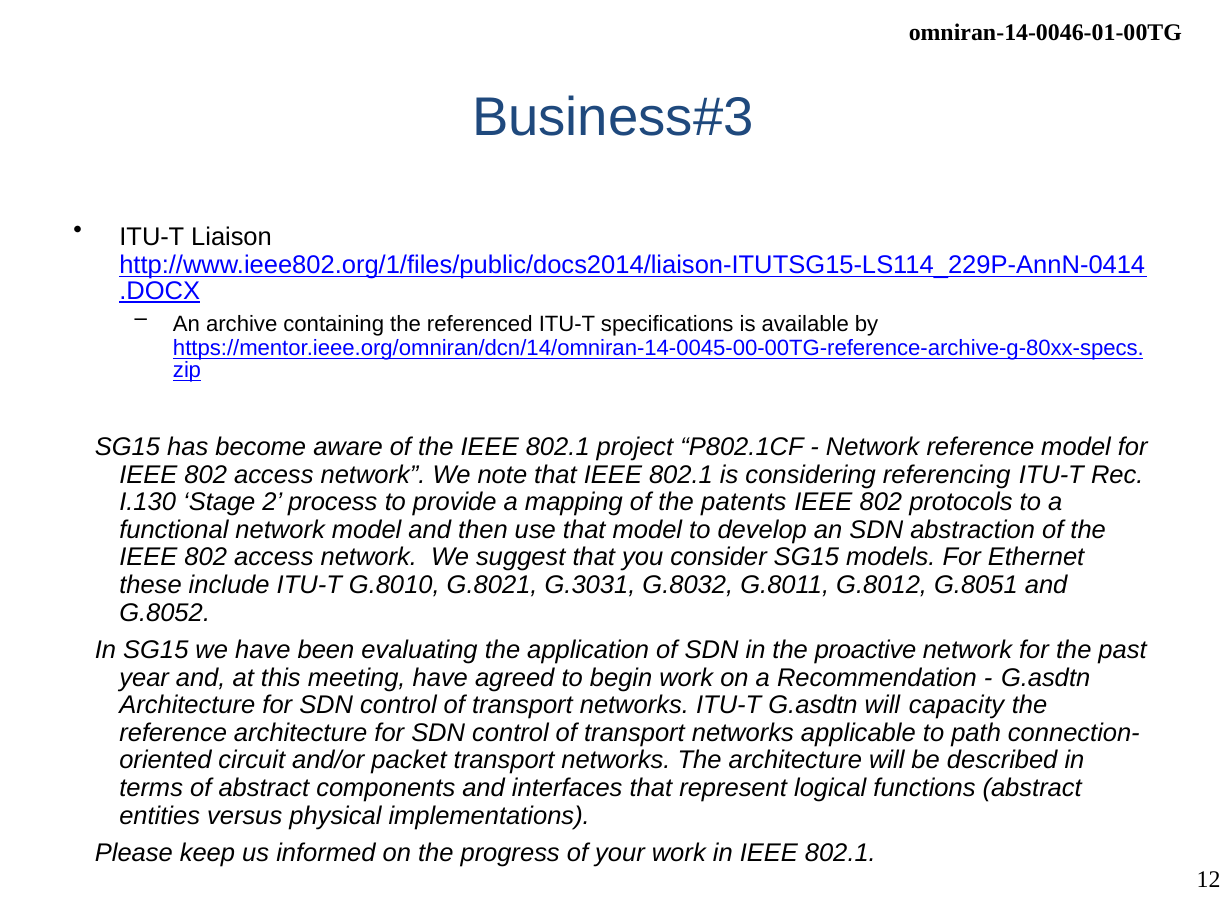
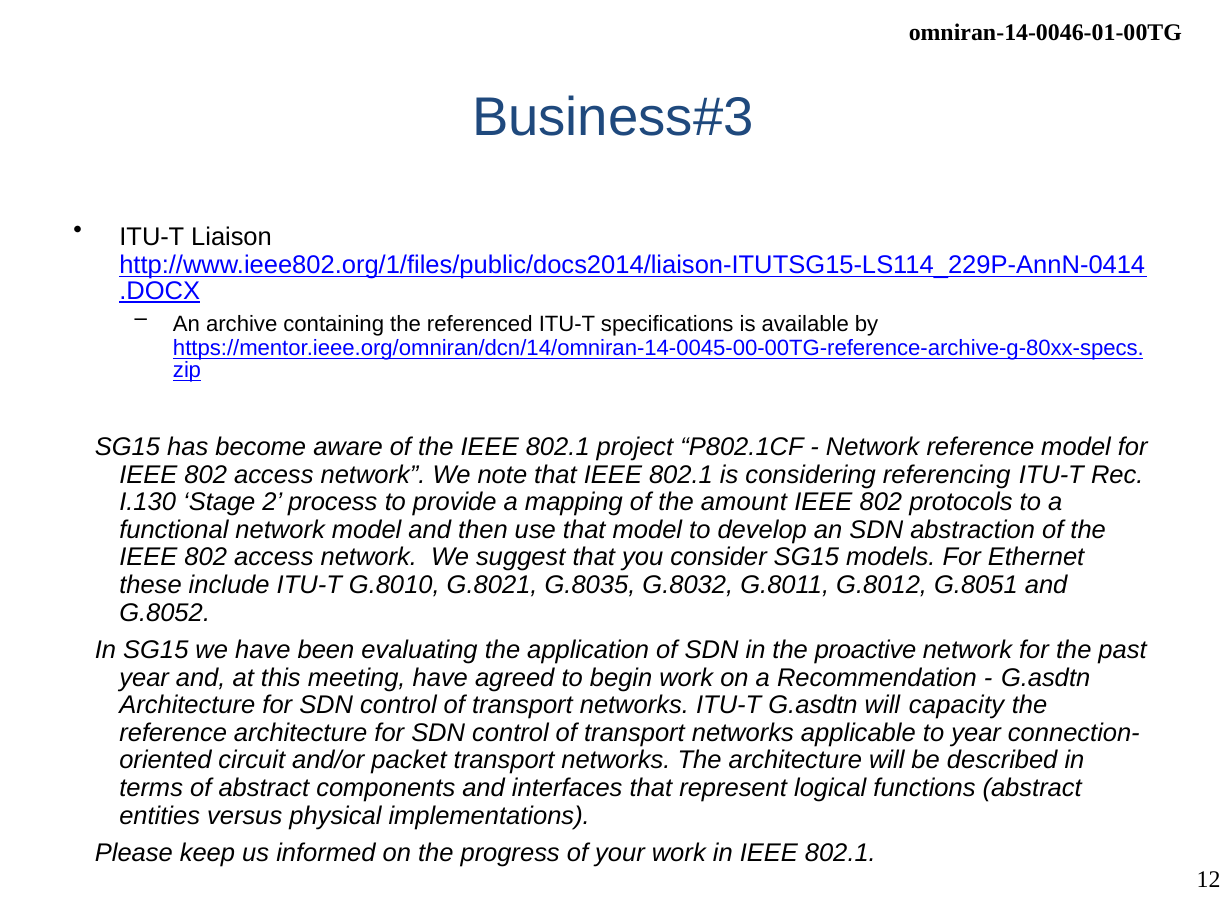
patents: patents -> amount
G.3031: G.3031 -> G.8035
to path: path -> year
